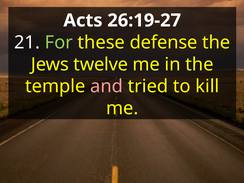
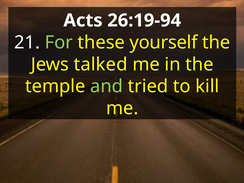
26:19-27: 26:19-27 -> 26:19-94
defense: defense -> yourself
twelve: twelve -> talked
and colour: pink -> light green
